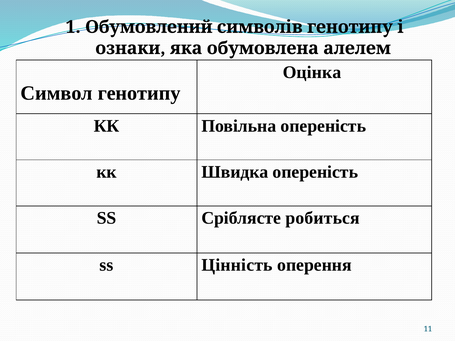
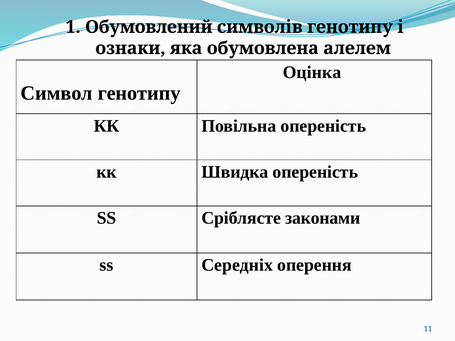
робиться: робиться -> законами
Цінність: Цінність -> Середніх
